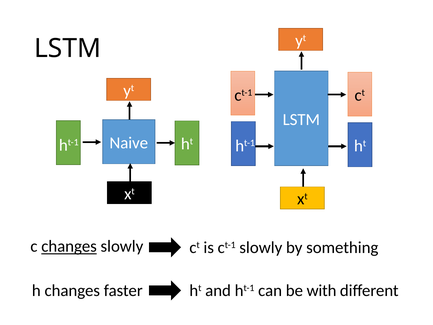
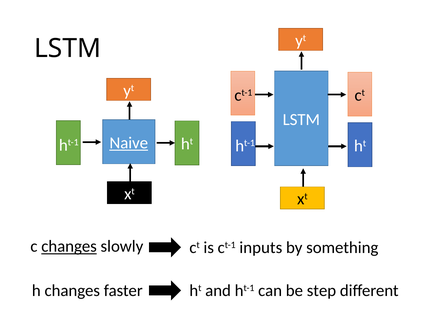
Naive underline: none -> present
ct-1 slowly: slowly -> inputs
with: with -> step
